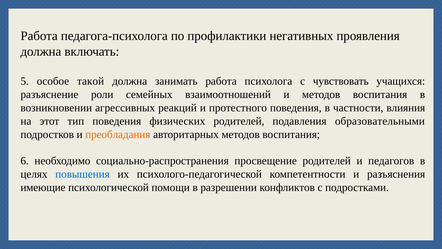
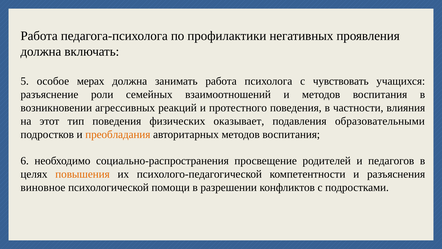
такой: такой -> мерах
физических родителей: родителей -> оказывает
повышения colour: blue -> orange
имеющие: имеющие -> виновное
